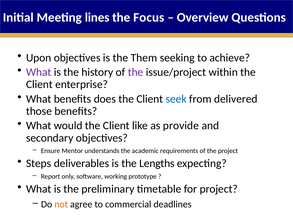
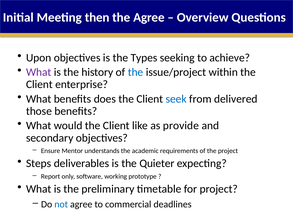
lines: lines -> then
the Focus: Focus -> Agree
Them: Them -> Types
the at (136, 72) colour: purple -> blue
Lengths: Lengths -> Quieter
not colour: orange -> blue
